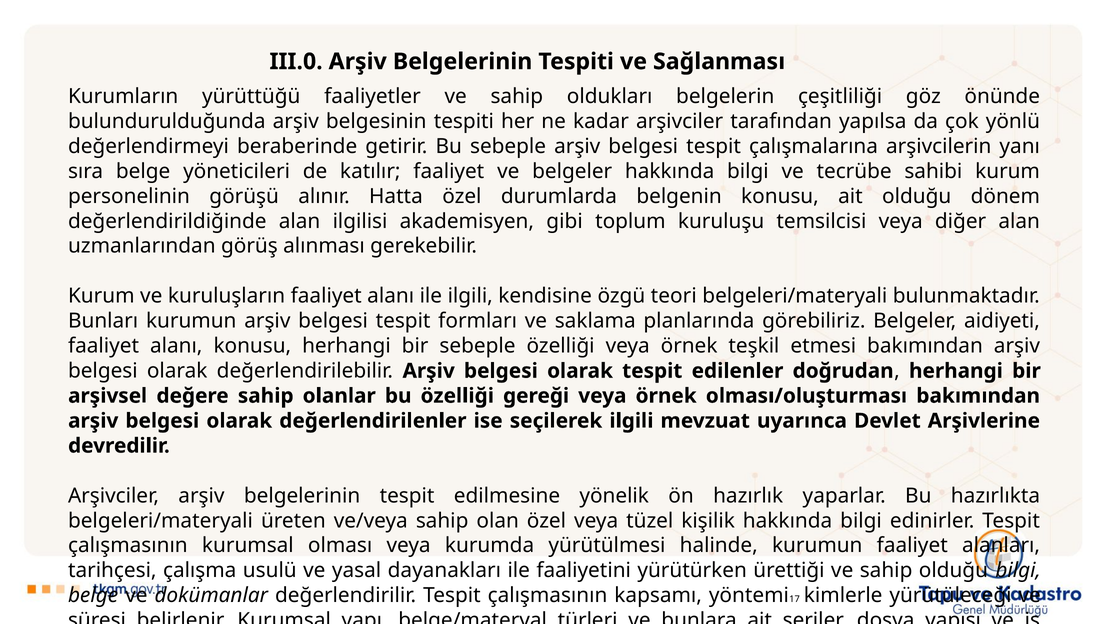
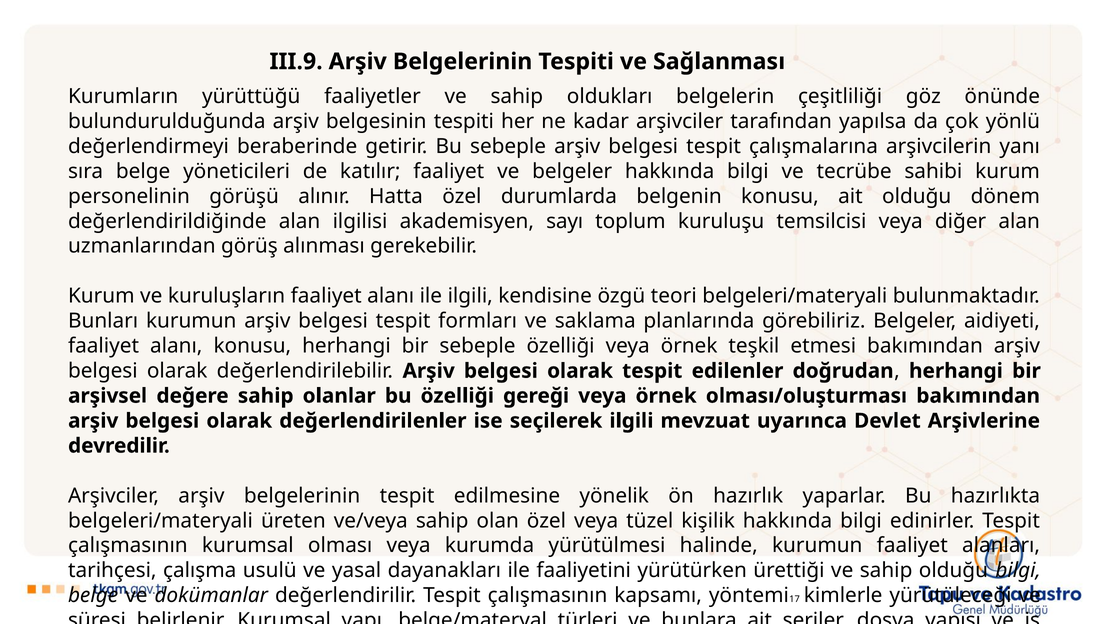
III.0: III.0 -> III.9
gibi: gibi -> sayı
